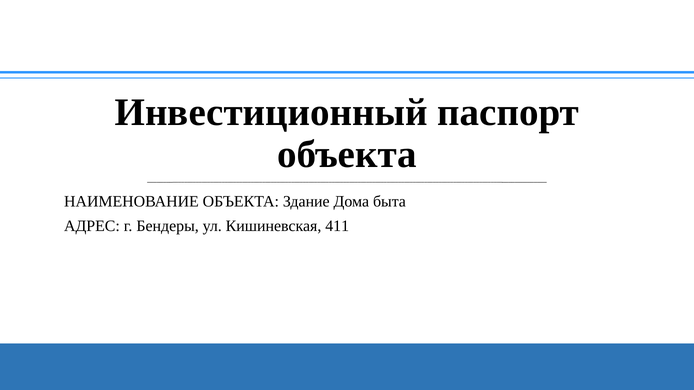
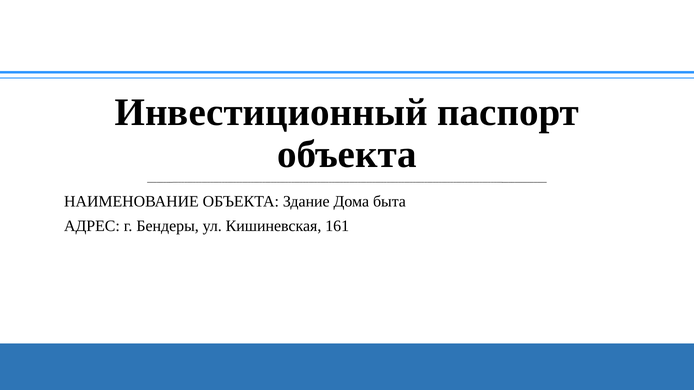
411: 411 -> 161
